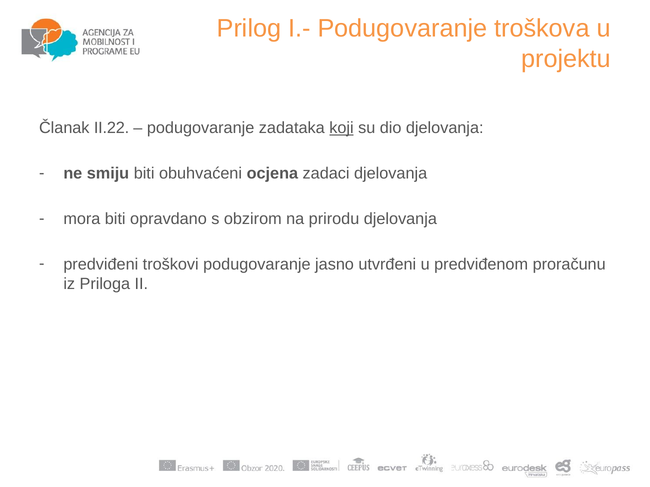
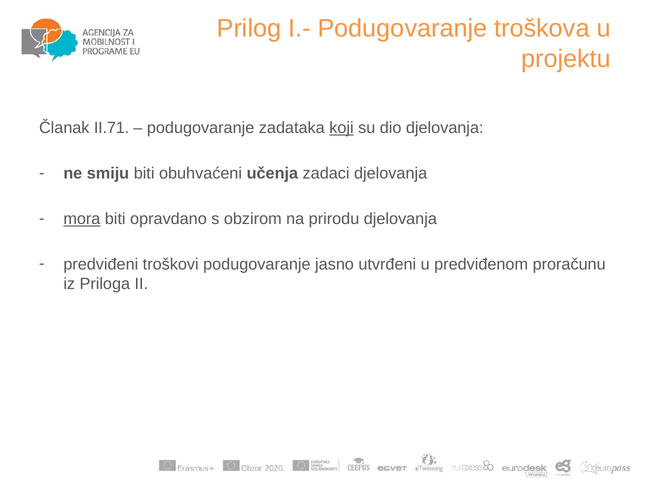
II.22: II.22 -> II.71
ocjena: ocjena -> učenja
mora underline: none -> present
